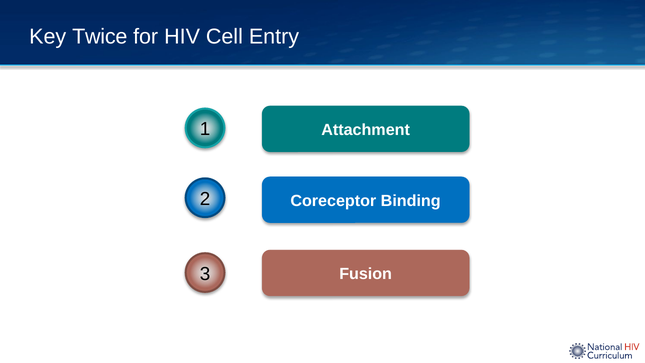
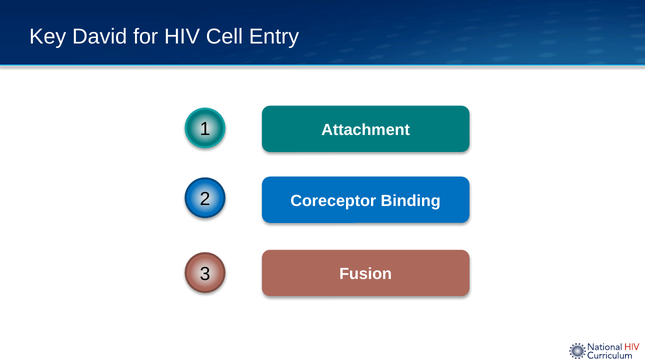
Twice: Twice -> David
